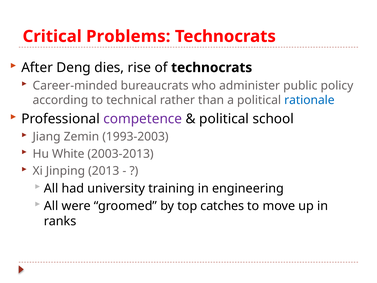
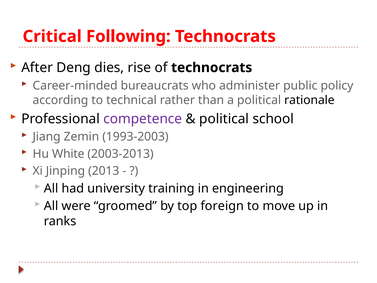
Problems: Problems -> Following
rationale colour: blue -> black
catches: catches -> foreign
